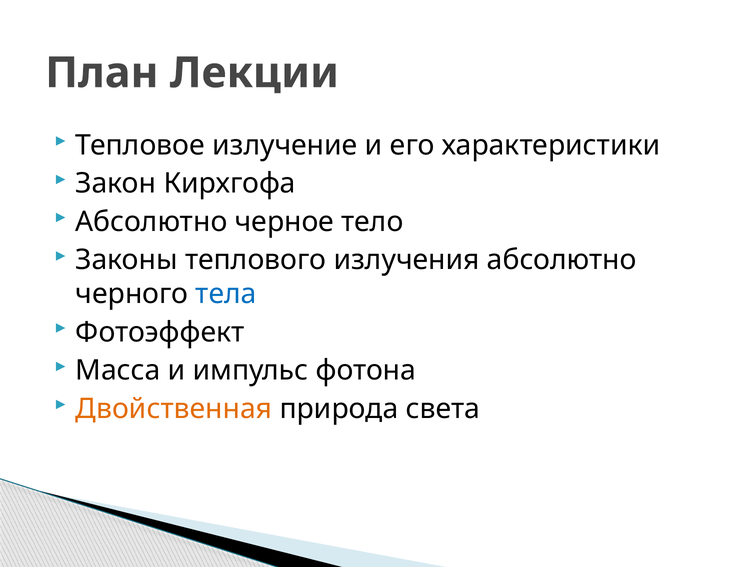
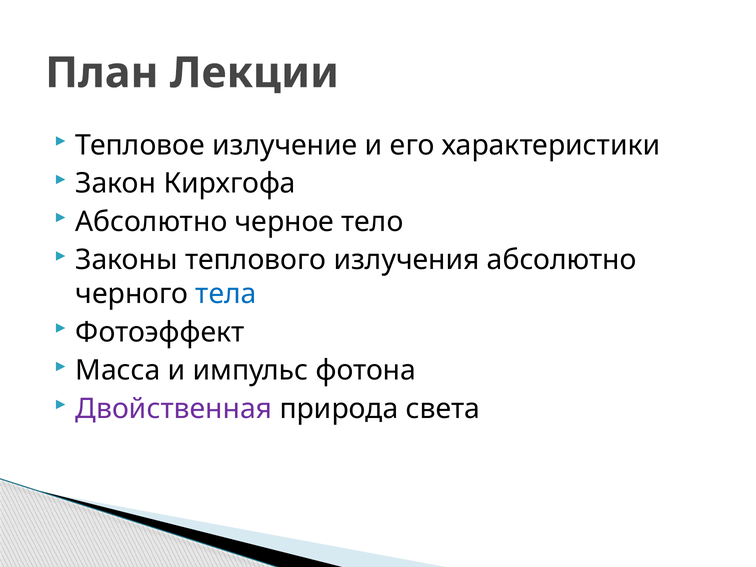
Двойственная colour: orange -> purple
